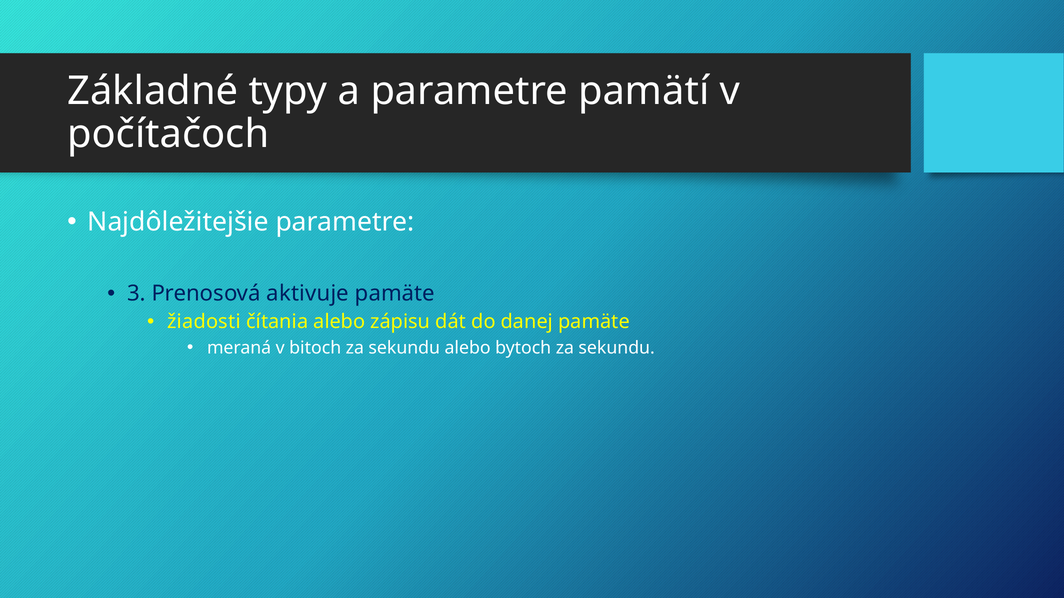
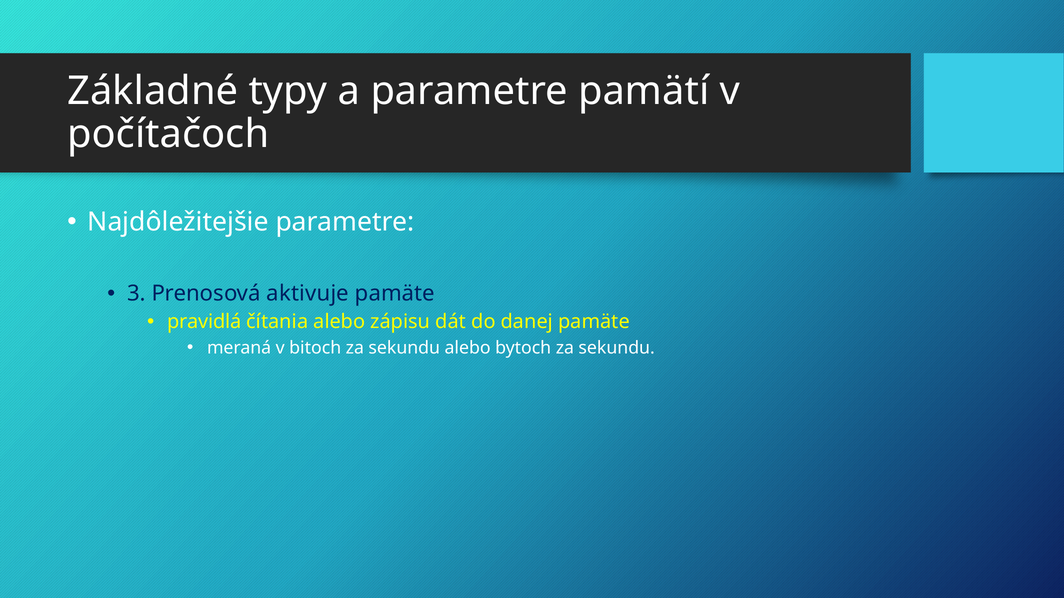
žiadosti: žiadosti -> pravidlá
